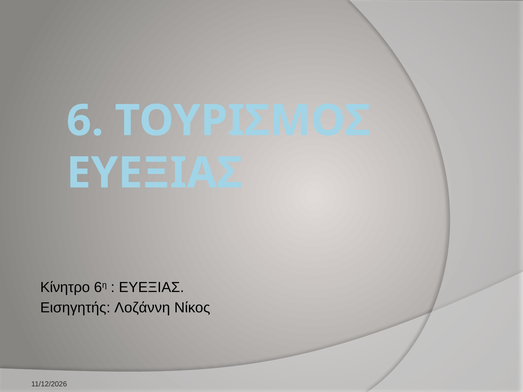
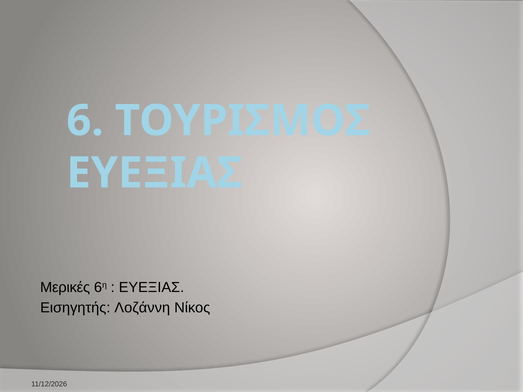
Κίνητρο: Κίνητρο -> Μερικές
